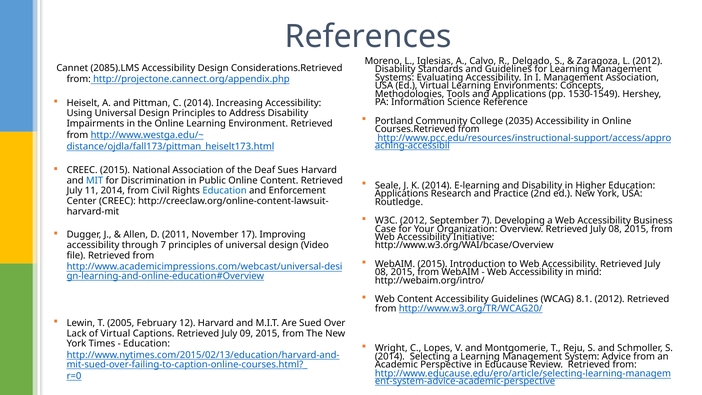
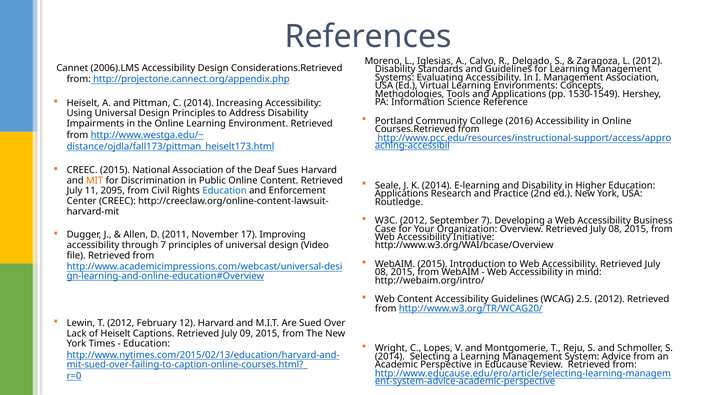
2085).LMS: 2085).LMS -> 2006).LMS
2035: 2035 -> 2016
MIT colour: blue -> orange
11 2014: 2014 -> 2095
8.1: 8.1 -> 2.5
T 2005: 2005 -> 2012
of Virtual: Virtual -> Heiselt
